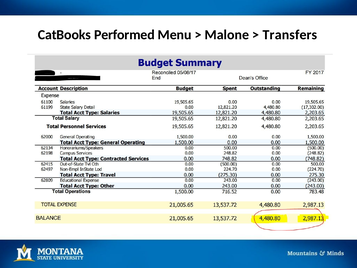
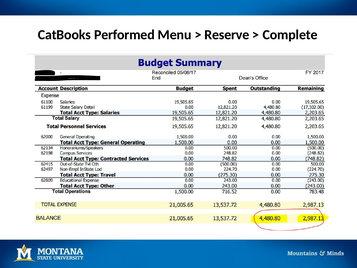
Malone: Malone -> Reserve
Transfers: Transfers -> Complete
